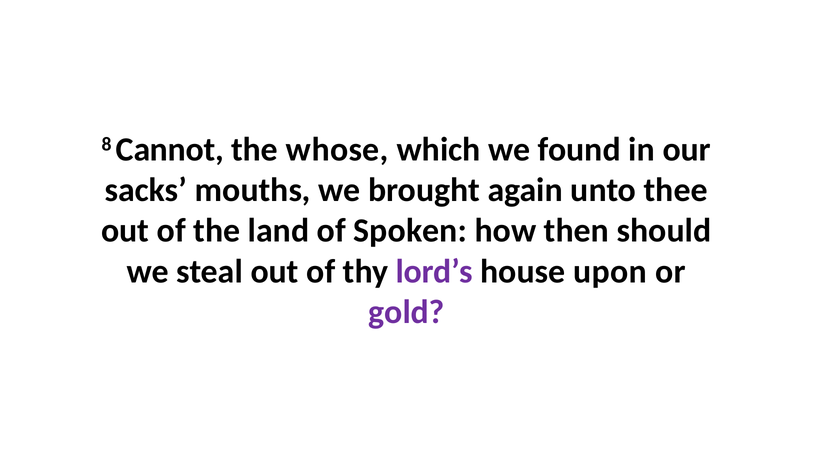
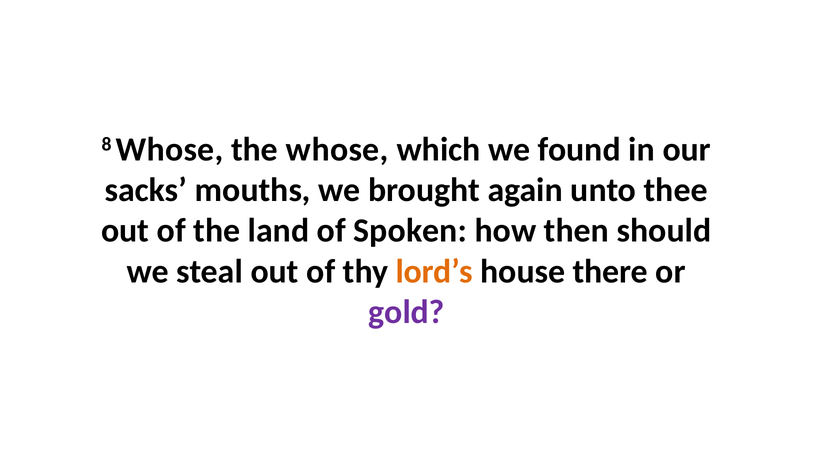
8 Cannot: Cannot -> Whose
lord’s colour: purple -> orange
upon: upon -> there
